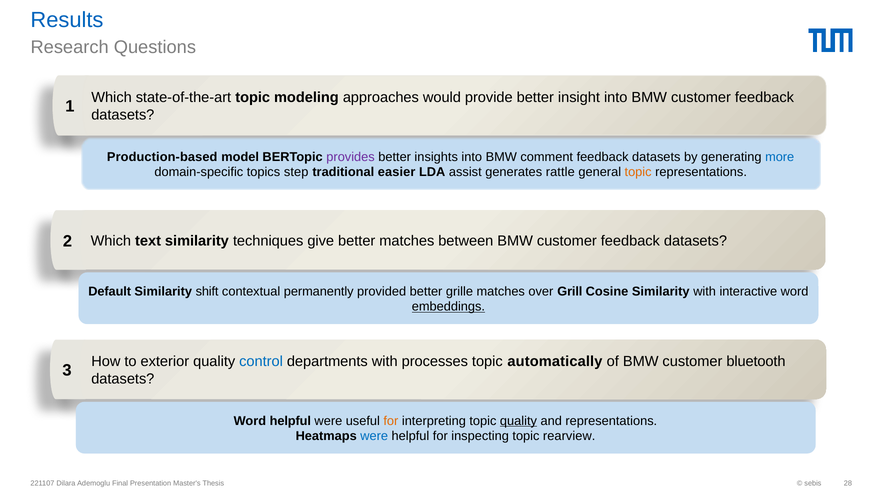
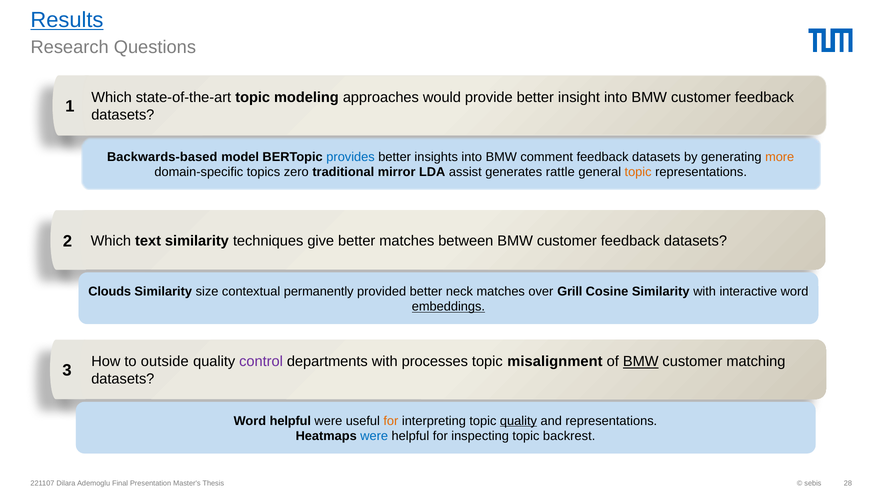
Results underline: none -> present
Production-based: Production-based -> Backwards-based
provides colour: purple -> blue
more colour: blue -> orange
step: step -> zero
easier: easier -> mirror
Default: Default -> Clouds
shift: shift -> size
grille: grille -> neck
exterior: exterior -> outside
control colour: blue -> purple
automatically: automatically -> misalignment
BMW at (641, 361) underline: none -> present
bluetooth: bluetooth -> matching
rearview: rearview -> backrest
